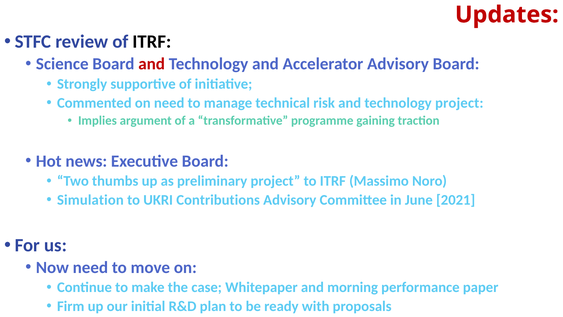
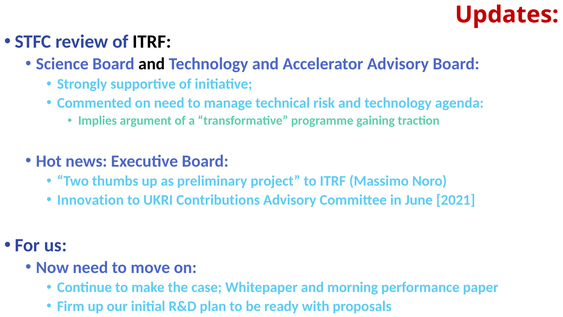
and at (152, 64) colour: red -> black
technology project: project -> agenda
Simulation: Simulation -> Innovation
